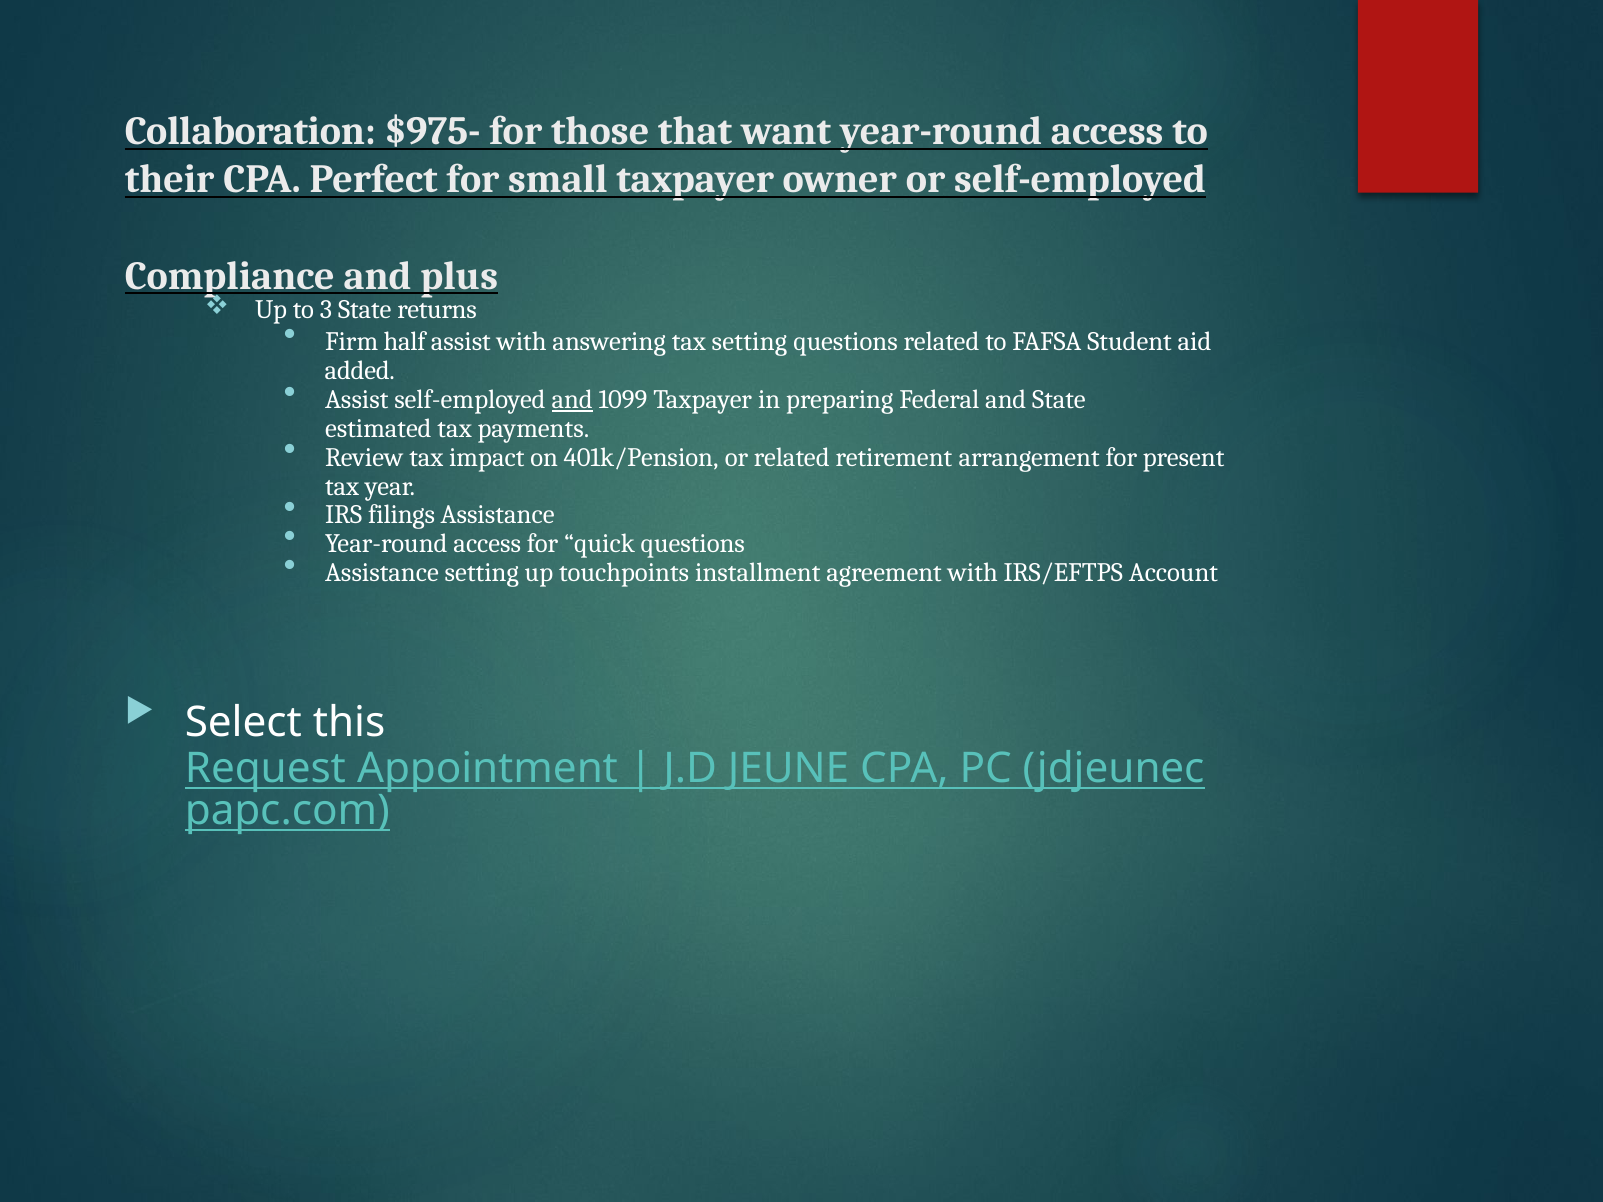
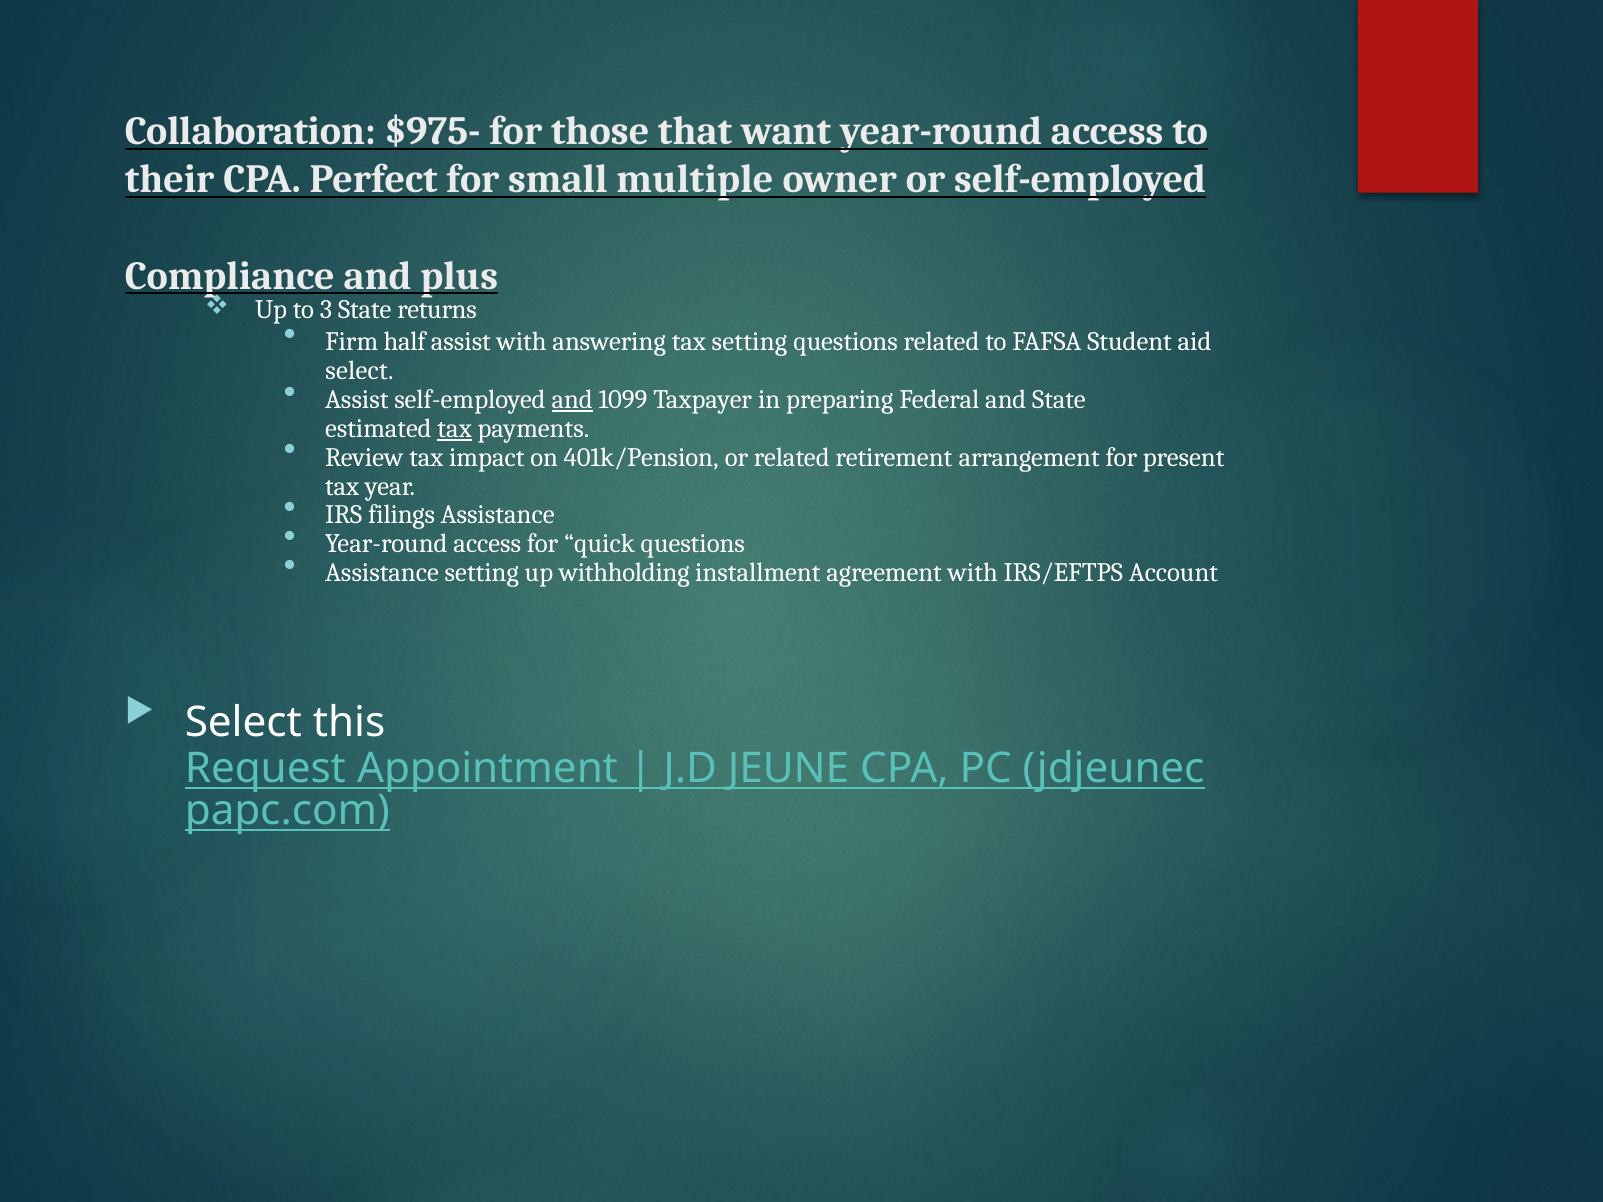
small taxpayer: taxpayer -> multiple
added at (360, 371): added -> select
tax at (455, 429) underline: none -> present
touchpoints: touchpoints -> withholding
